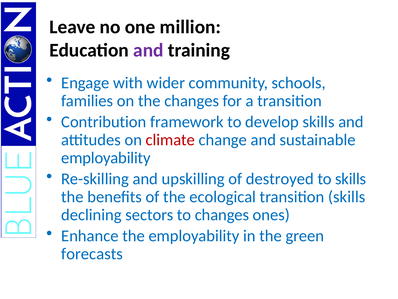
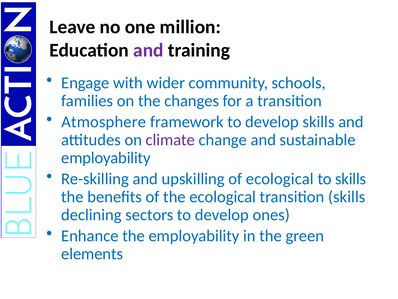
Contribution: Contribution -> Atmosphere
climate colour: red -> purple
of destroyed: destroyed -> ecological
sectors to changes: changes -> develop
forecasts: forecasts -> elements
